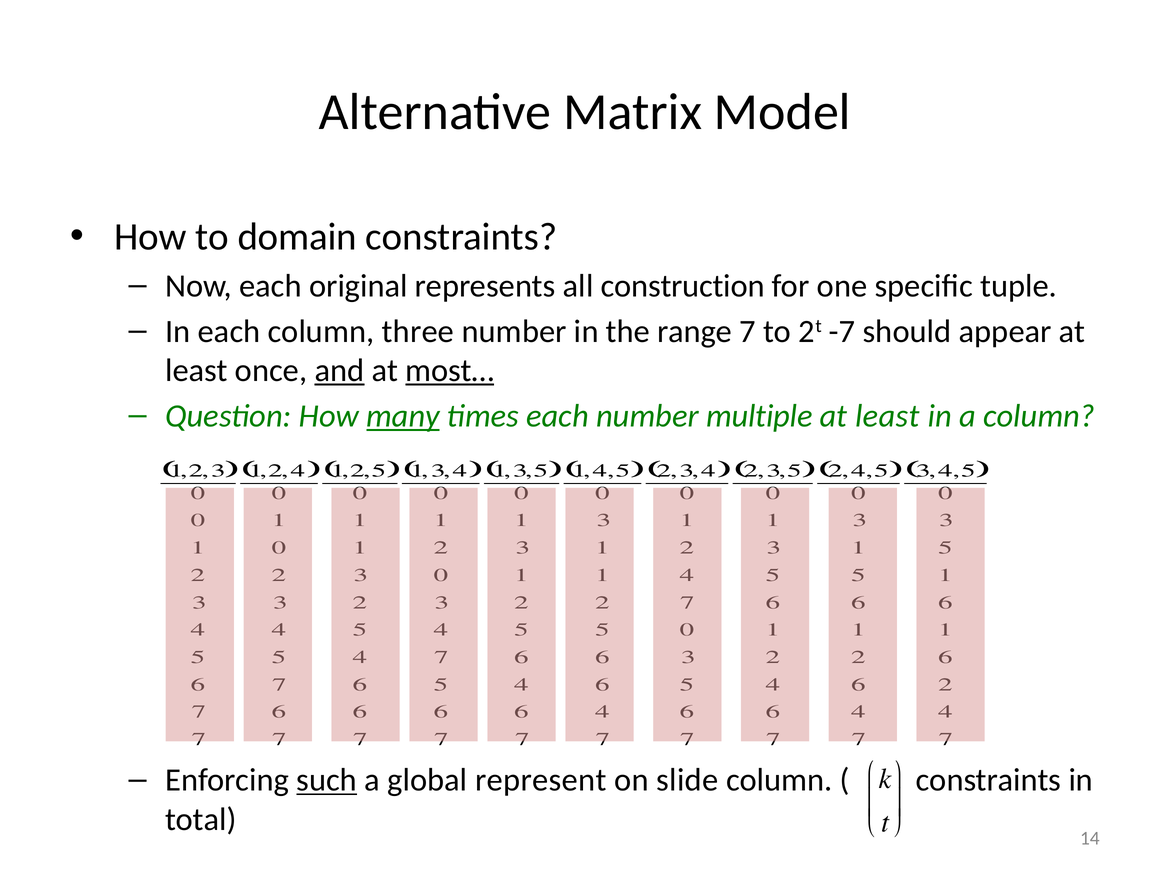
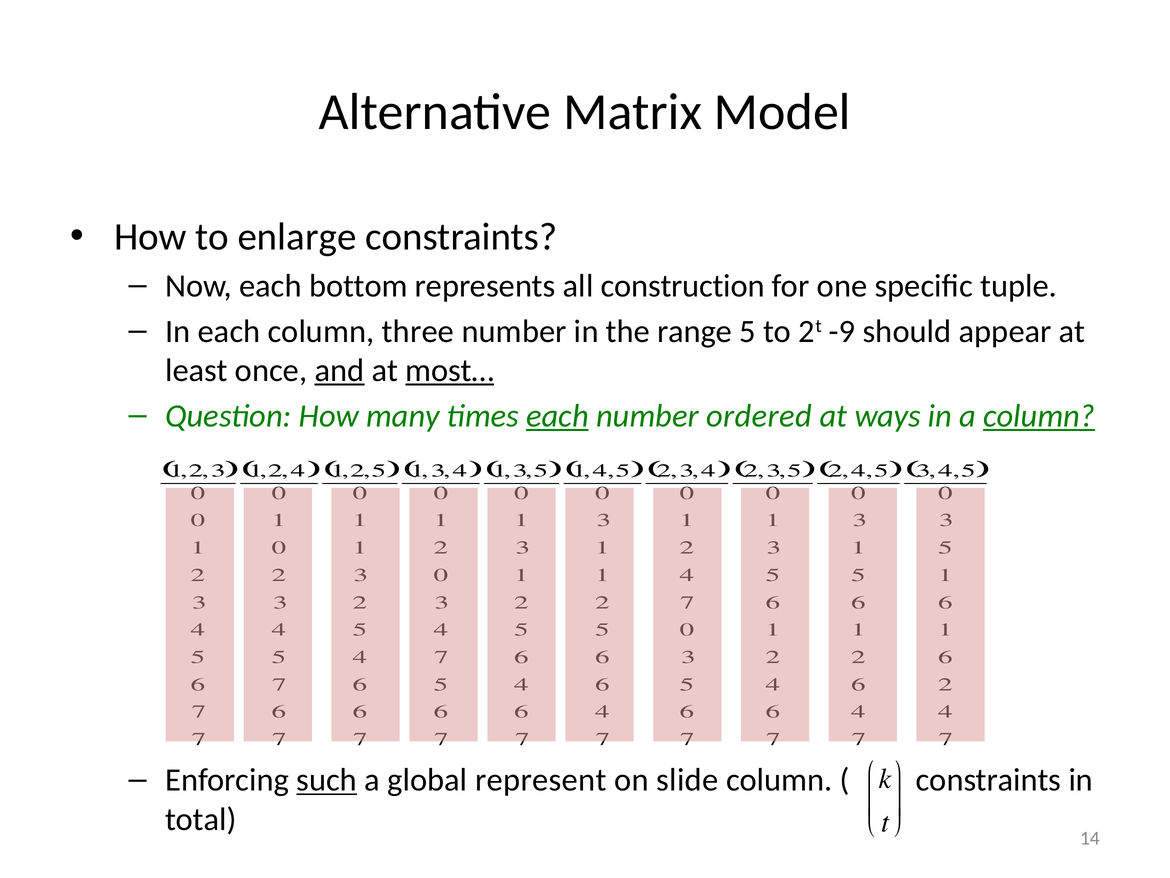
domain: domain -> enlarge
original: original -> bottom
range 7: 7 -> 5
-7: -7 -> -9
many underline: present -> none
each at (557, 416) underline: none -> present
multiple: multiple -> ordered
least at (887, 416): least -> ways
column at (1039, 416) underline: none -> present
